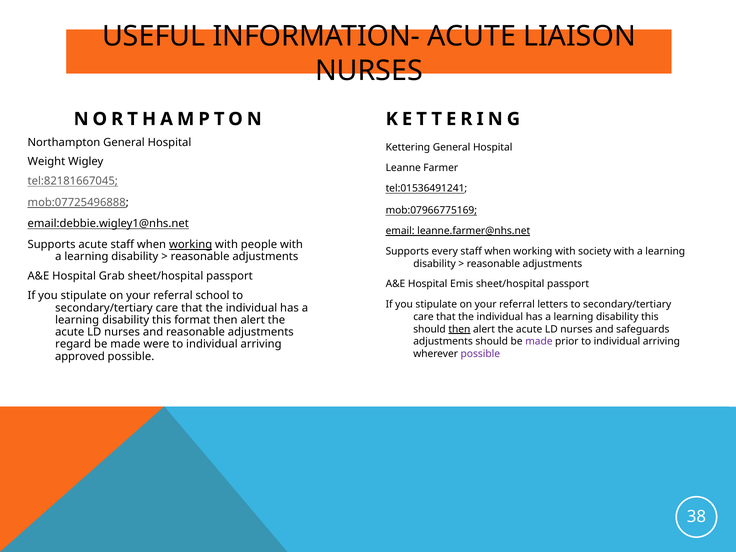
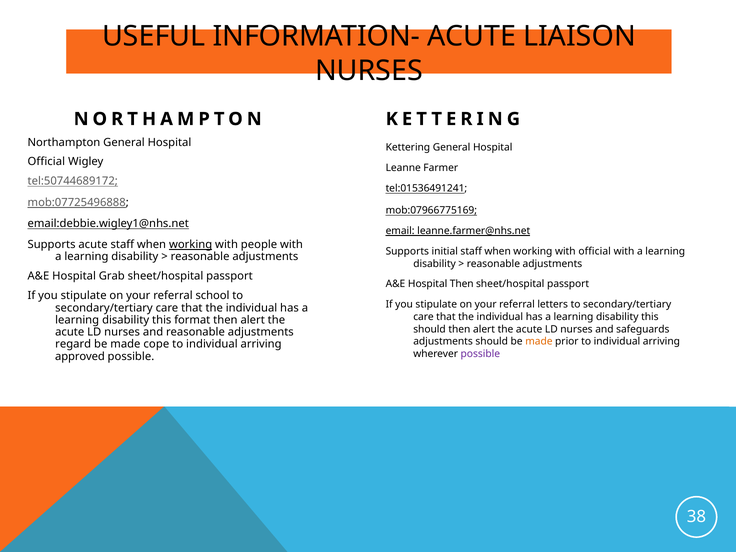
Weight at (46, 162): Weight -> Official
tel:82181667045: tel:82181667045 -> tel:50744689172
every: every -> initial
with society: society -> official
Hospital Emis: Emis -> Then
then at (459, 329) underline: present -> none
made at (539, 341) colour: purple -> orange
were: were -> cope
